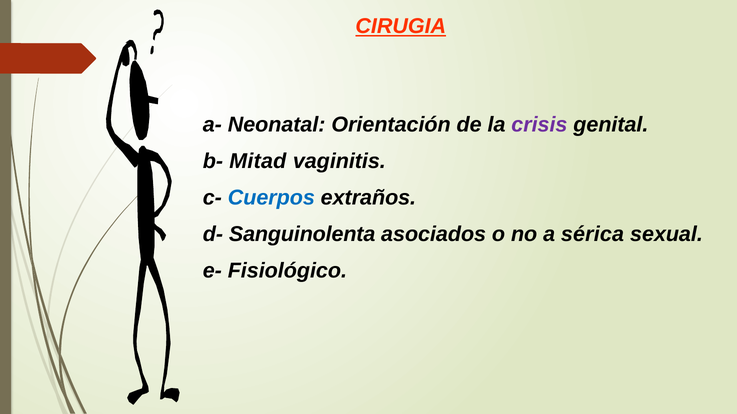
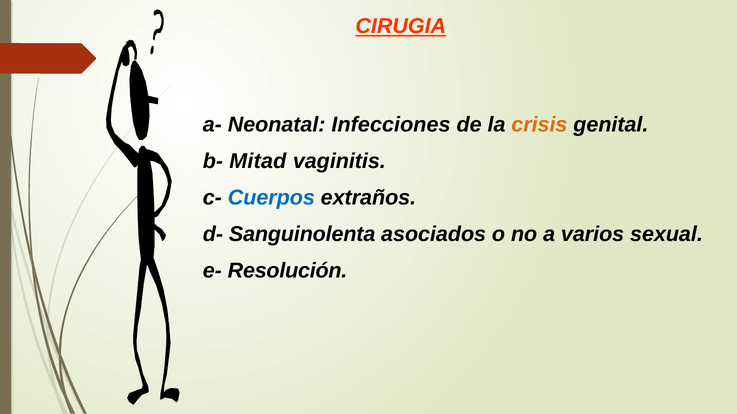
Orientación: Orientación -> Infecciones
crisis colour: purple -> orange
sérica: sérica -> varios
Fisiológico: Fisiológico -> Resolución
